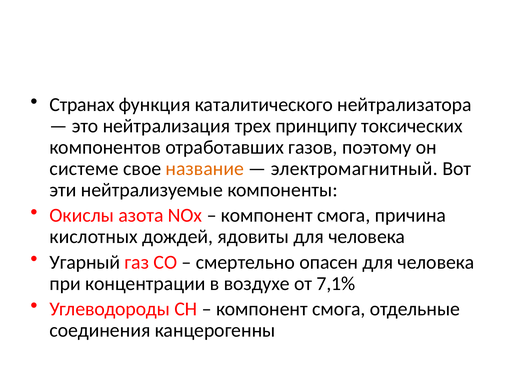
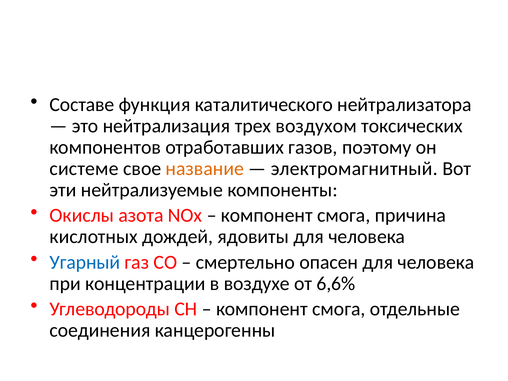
Странах: Странах -> Составе
принципу: принципу -> воздухом
Угарный colour: black -> blue
7,1%: 7,1% -> 6,6%
